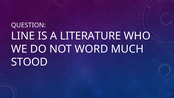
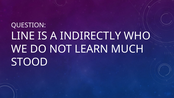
LITERATURE: LITERATURE -> INDIRECTLY
WORD: WORD -> LEARN
